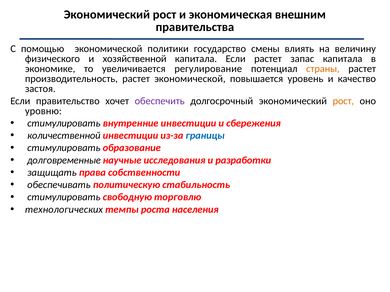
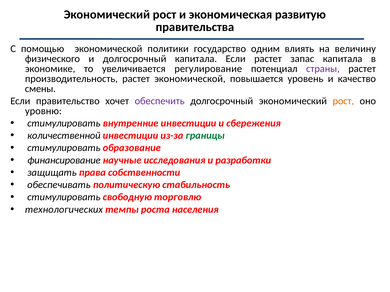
внешним: внешним -> развитую
смены: смены -> одним
и хозяйственной: хозяйственной -> долгосрочный
страны colour: orange -> purple
застоя: застоя -> смены
границы colour: blue -> green
долговременные: долговременные -> финансирование
